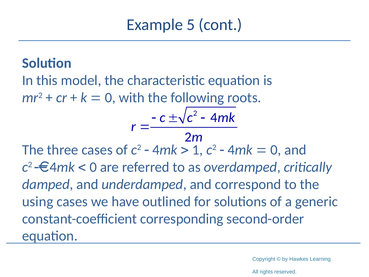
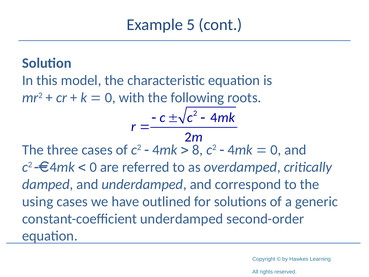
1: 1 -> 8
constant-coefficient corresponding: corresponding -> underdamped
